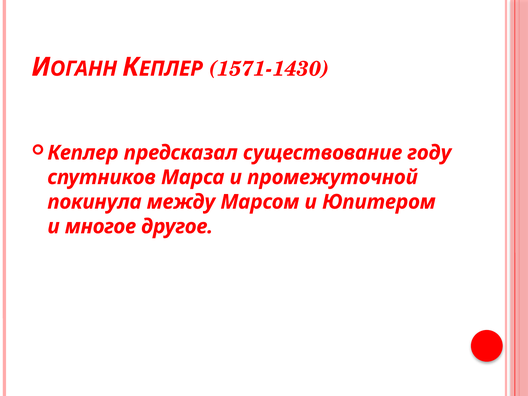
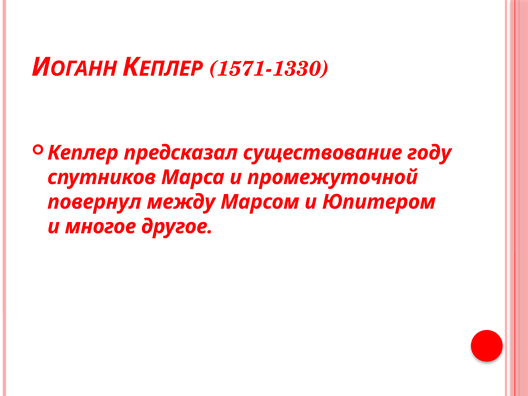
1571-1430: 1571-1430 -> 1571-1330
покинула: покинула -> повернул
